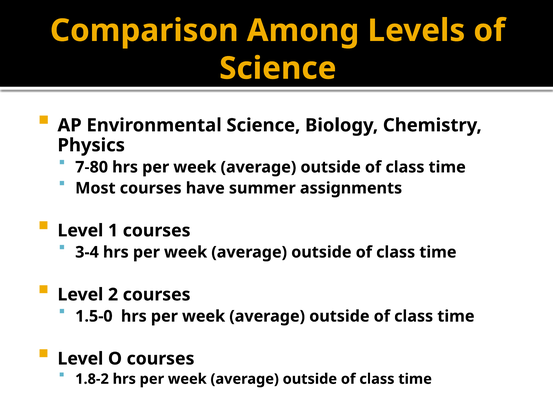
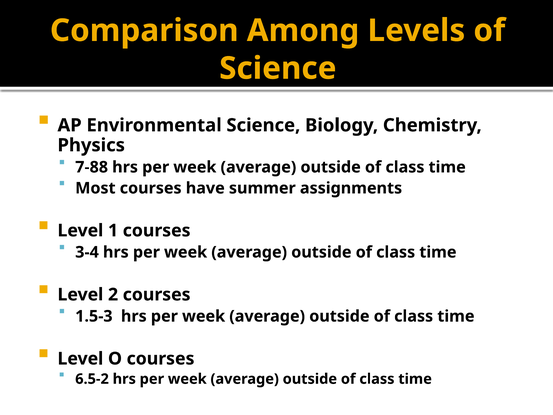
7-80: 7-80 -> 7-88
1.5-0: 1.5-0 -> 1.5-3
1.8-2: 1.8-2 -> 6.5-2
